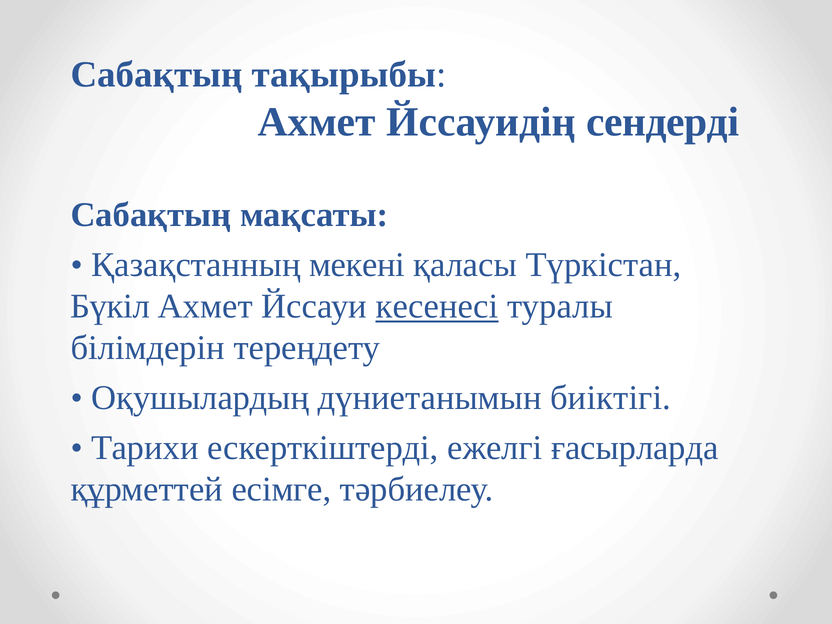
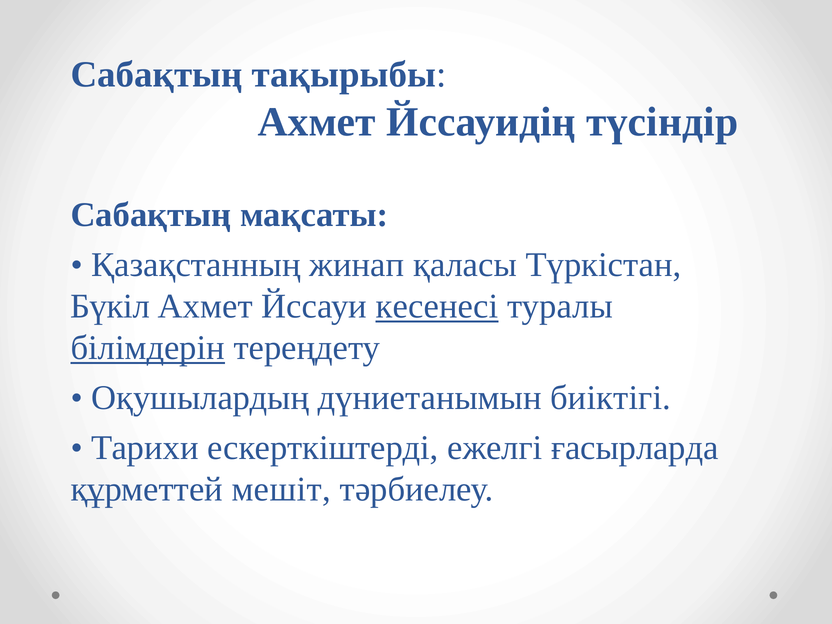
сендерді: сендерді -> түсіндір
мекені: мекені -> жинап
білімдерін underline: none -> present
есімге: есімге -> мешіт
